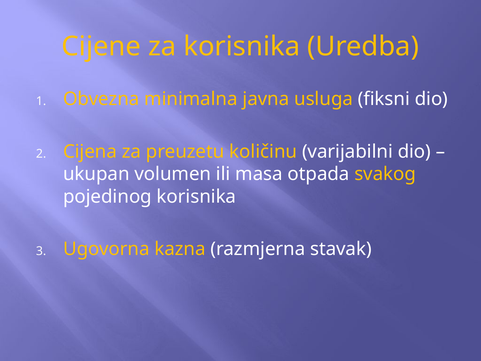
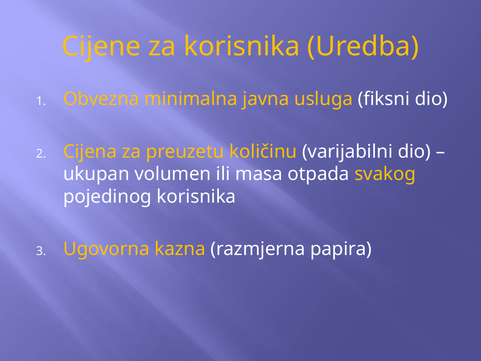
stavak: stavak -> papira
